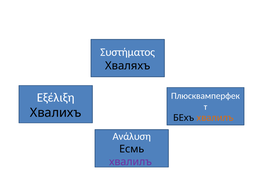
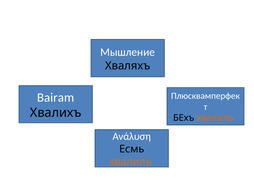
Συστήματος: Συστήματος -> Мышление
Εξέλιξη: Εξέλιξη -> Bairam
хвалилъ at (130, 161) colour: purple -> orange
